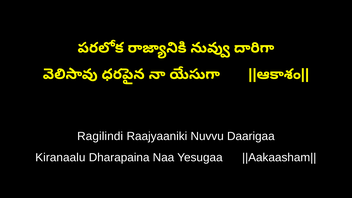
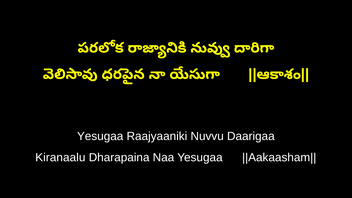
Ragilindi at (100, 136): Ragilindi -> Yesugaa
